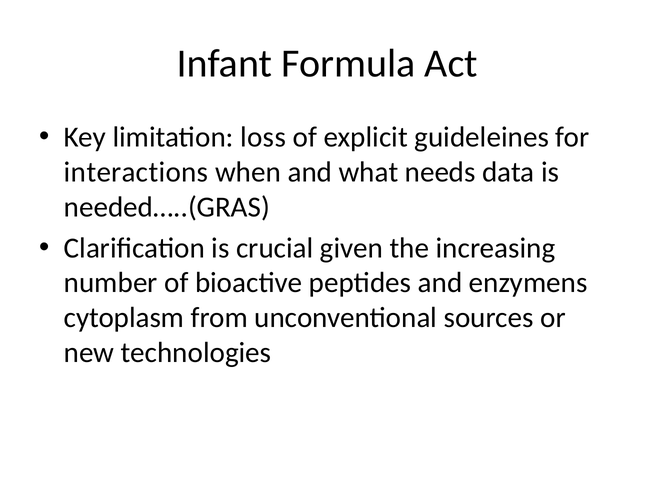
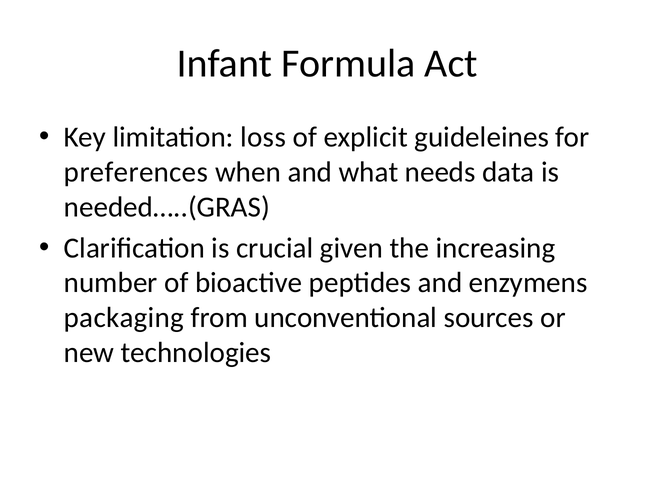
interactions: interactions -> preferences
cytoplasm: cytoplasm -> packaging
